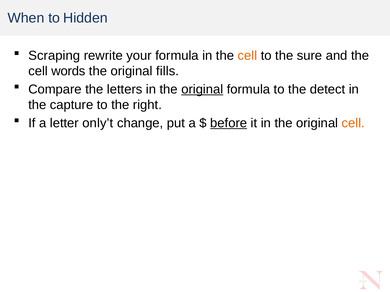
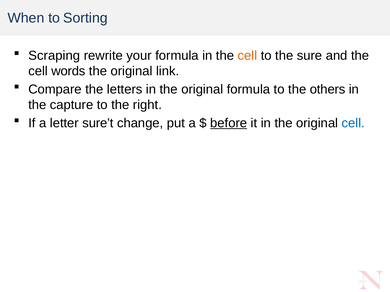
Hidden: Hidden -> Sorting
fills: fills -> link
original at (202, 89) underline: present -> none
detect: detect -> others
only’t: only’t -> sure’t
cell at (353, 123) colour: orange -> blue
